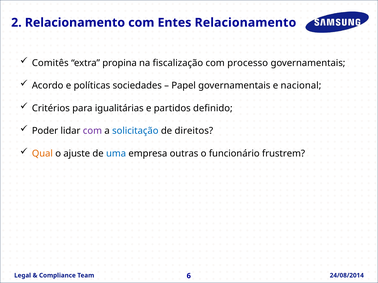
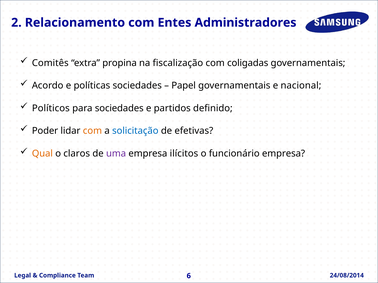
Entes Relacionamento: Relacionamento -> Administradores
processo: processo -> coligadas
Critérios: Critérios -> Políticos
para igualitárias: igualitárias -> sociedades
com at (92, 131) colour: purple -> orange
direitos: direitos -> efetivas
ajuste: ajuste -> claros
uma colour: blue -> purple
outras: outras -> ilícitos
funcionário frustrem: frustrem -> empresa
